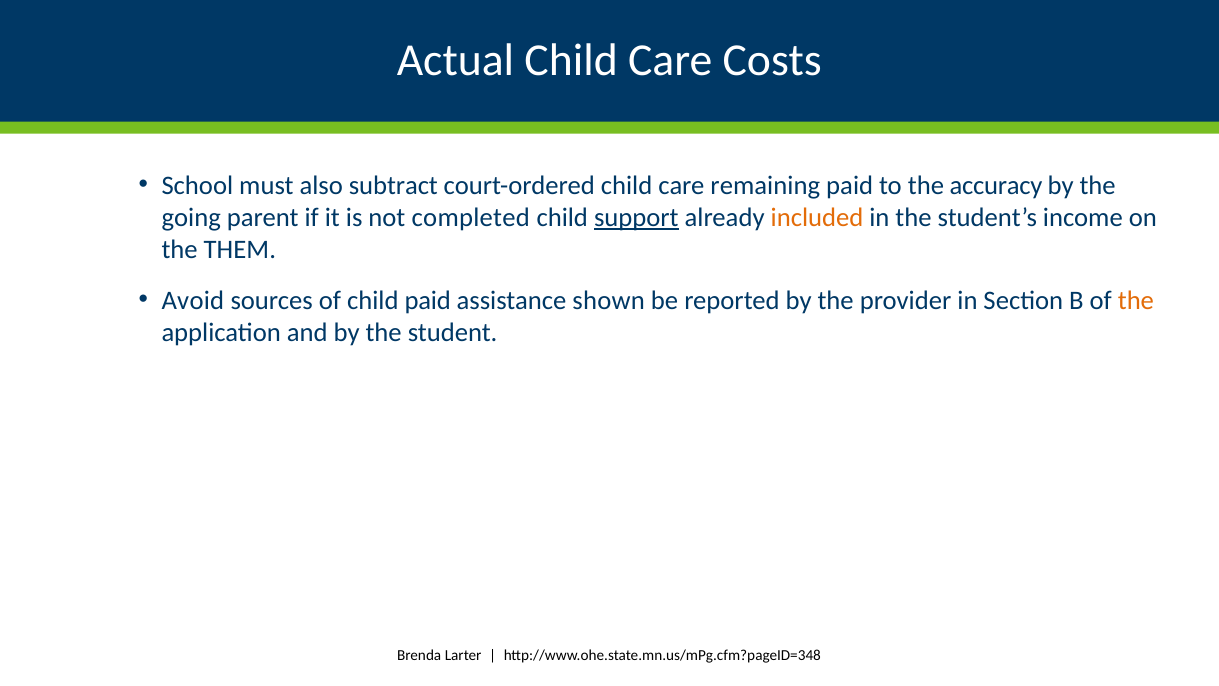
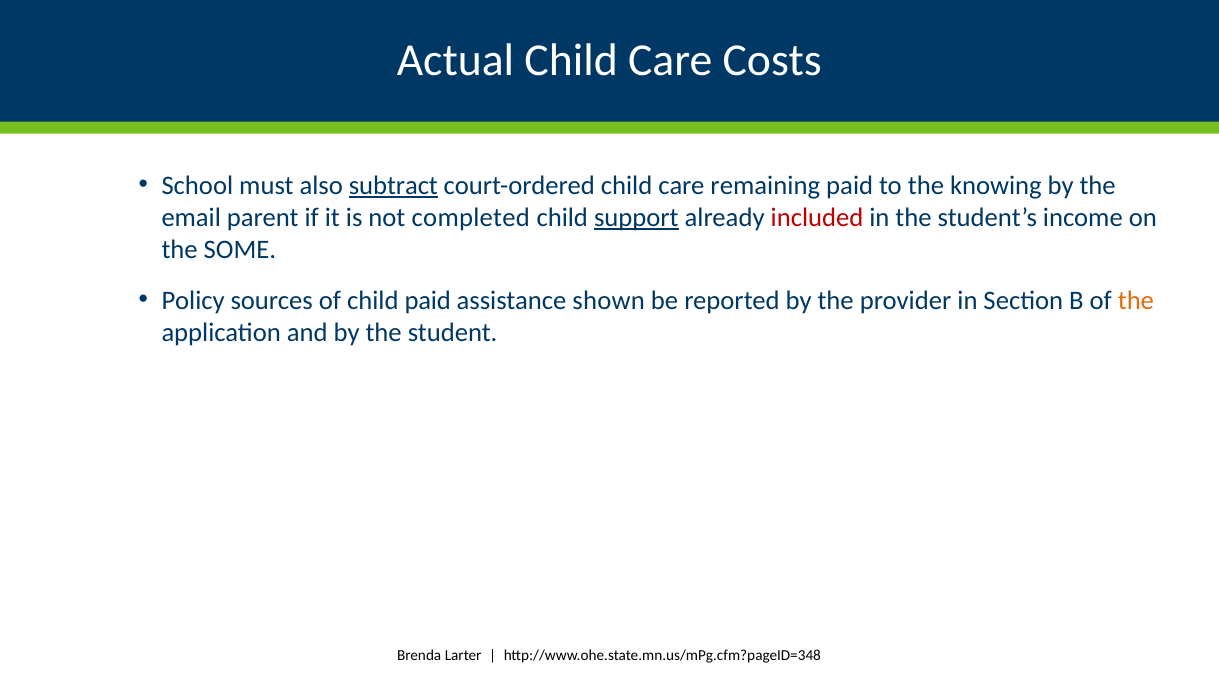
subtract underline: none -> present
accuracy: accuracy -> knowing
going: going -> email
included colour: orange -> red
THEM: THEM -> SOME
Avoid: Avoid -> Policy
